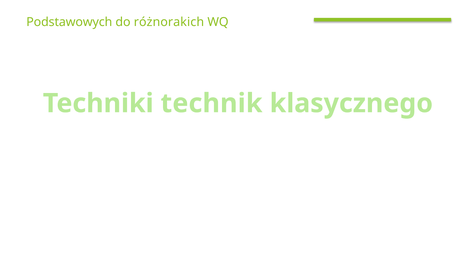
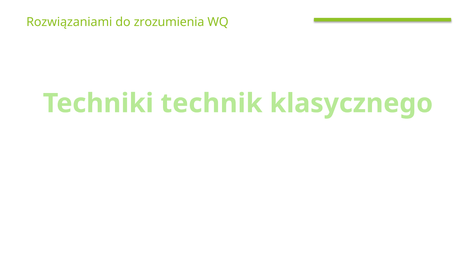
Podstawowych: Podstawowych -> Rozwiązaniami
różnorakich: różnorakich -> zrozumienia
